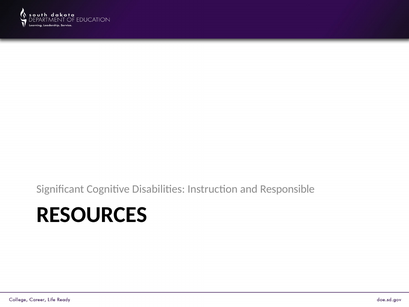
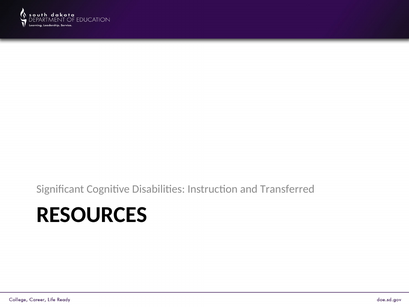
Responsible: Responsible -> Transferred
